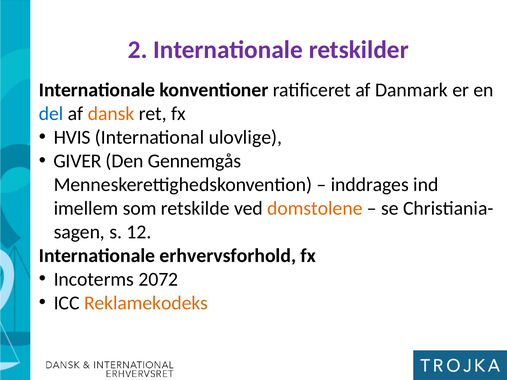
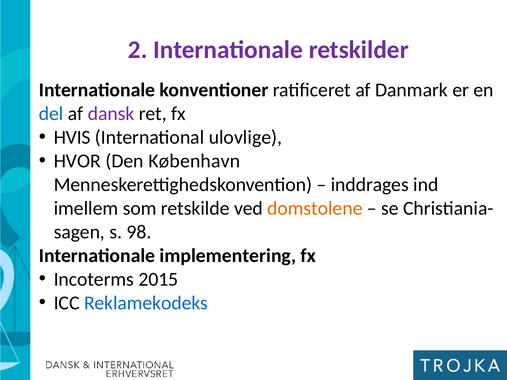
dansk colour: orange -> purple
GIVER: GIVER -> HVOR
Gennemgås: Gennemgås -> København
12: 12 -> 98
erhvervsforhold: erhvervsforhold -> implementering
2072: 2072 -> 2015
Reklamekodeks colour: orange -> blue
